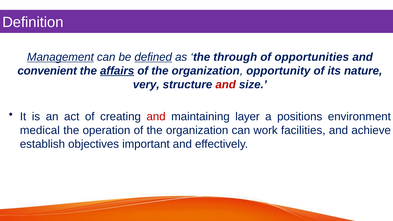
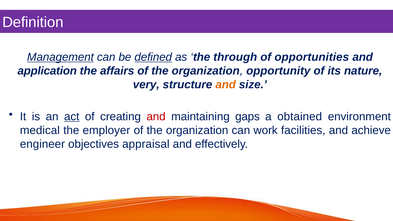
convenient: convenient -> application
affairs underline: present -> none
and at (226, 85) colour: red -> orange
act underline: none -> present
layer: layer -> gaps
positions: positions -> obtained
operation: operation -> employer
establish: establish -> engineer
important: important -> appraisal
